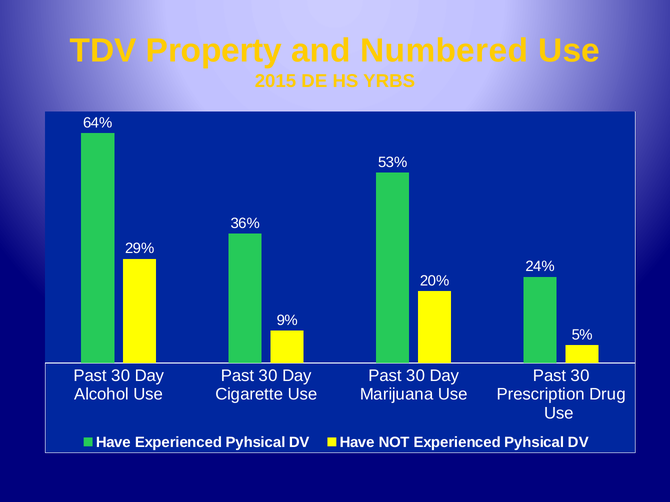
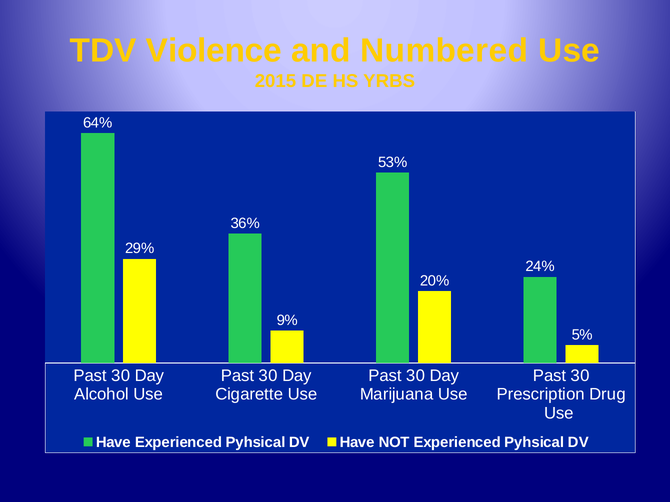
Property: Property -> Violence
